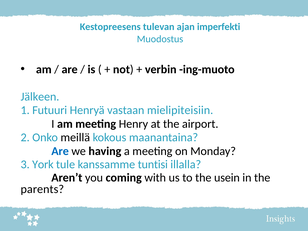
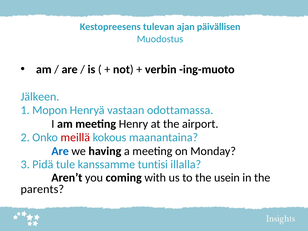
imperfekti: imperfekti -> päivällisen
Futuuri: Futuuri -> Mopon
mielipiteisiin: mielipiteisiin -> odottamassa
meillä colour: black -> red
York: York -> Pidä
